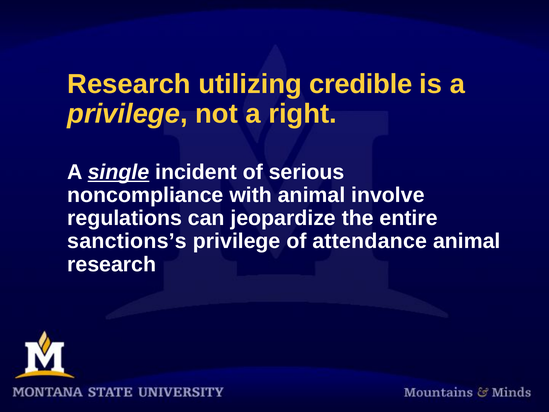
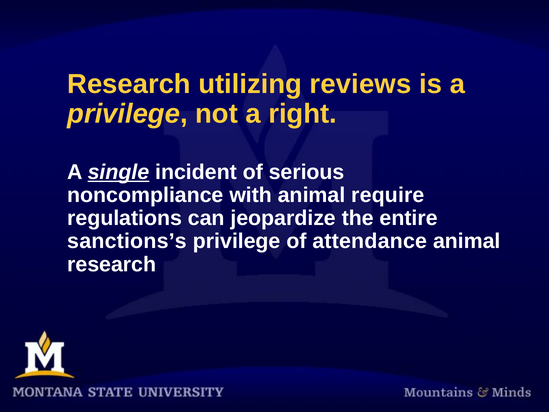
credible: credible -> reviews
involve: involve -> require
